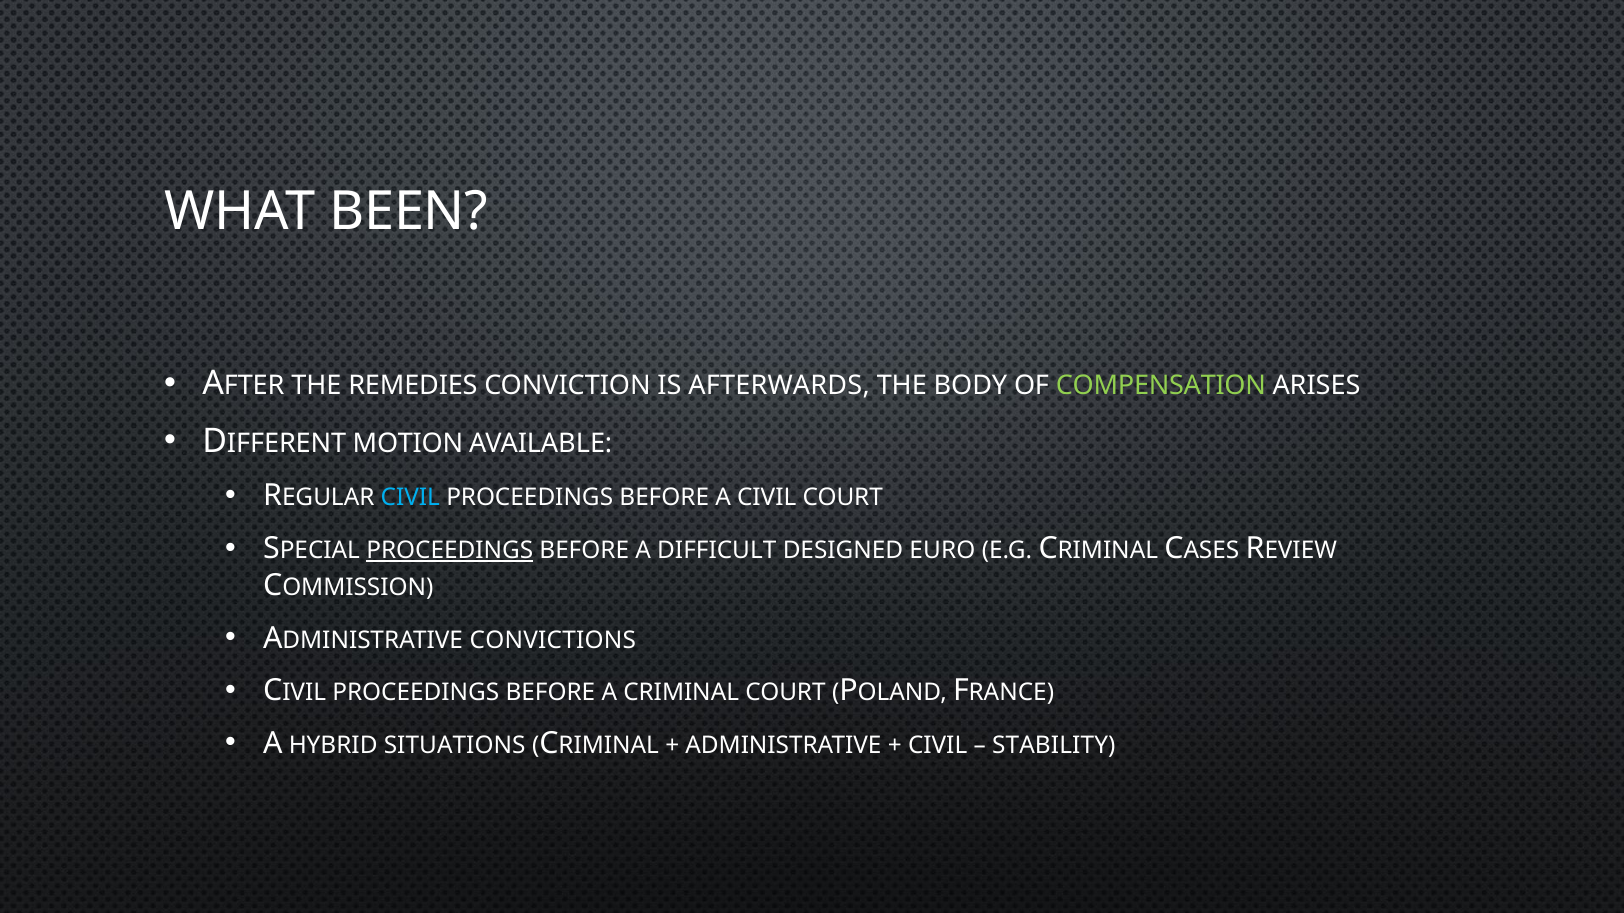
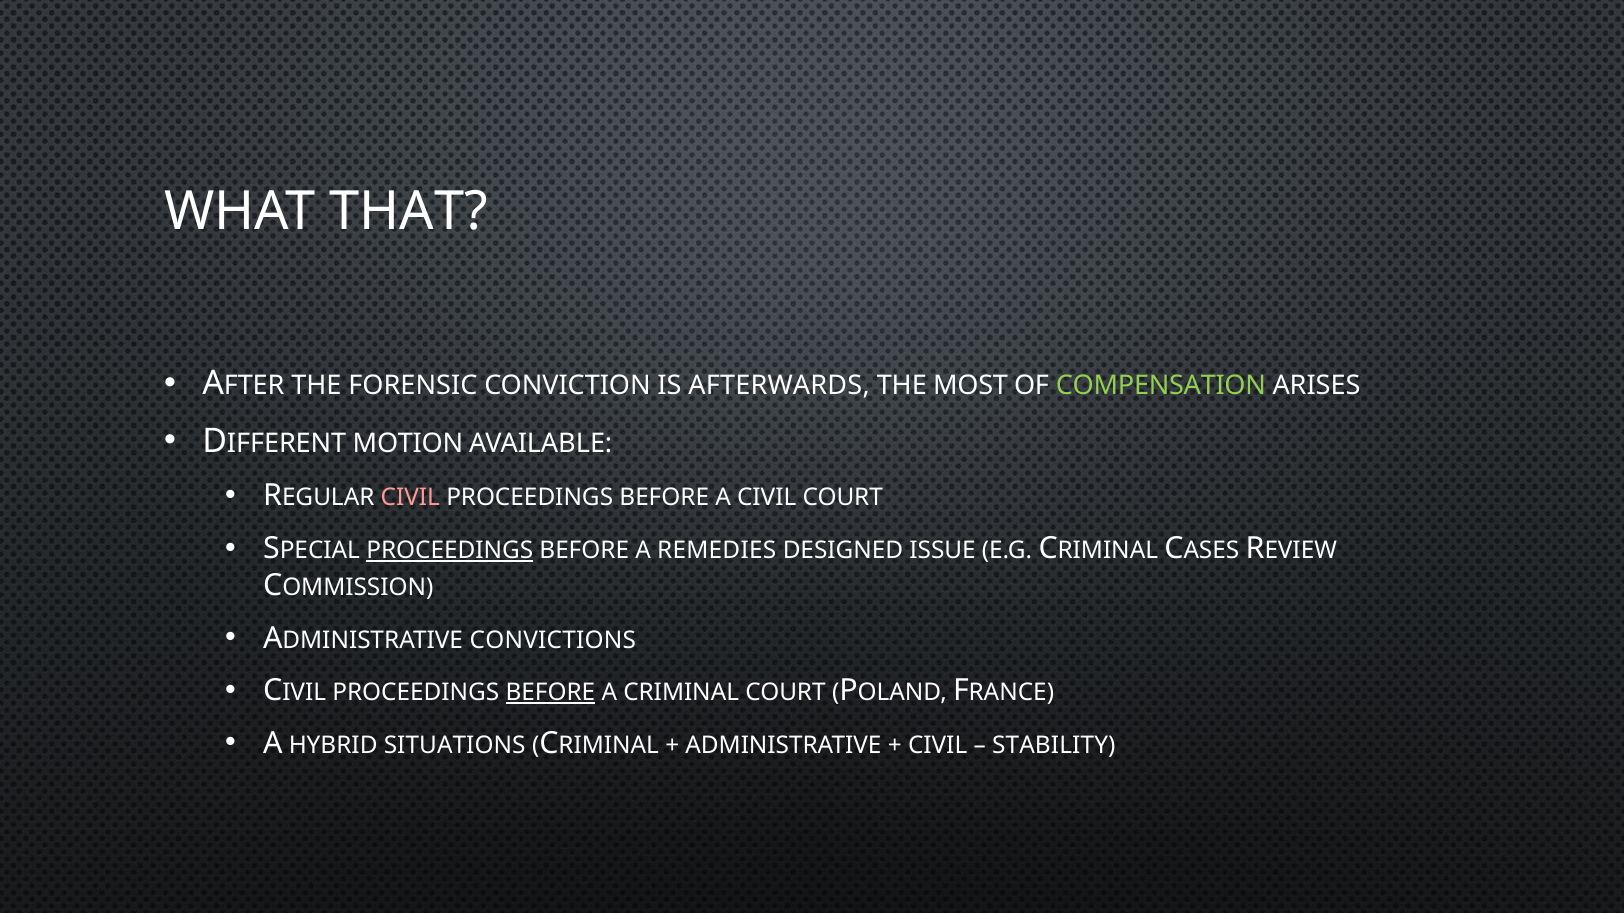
BEEN: BEEN -> THAT
REMEDIES: REMEDIES -> FORENSIC
BODY: BODY -> MOST
CIVIL at (410, 498) colour: light blue -> pink
DIFFICULT: DIFFICULT -> REMEDIES
EURO: EURO -> ISSUE
BEFORE at (550, 693) underline: none -> present
